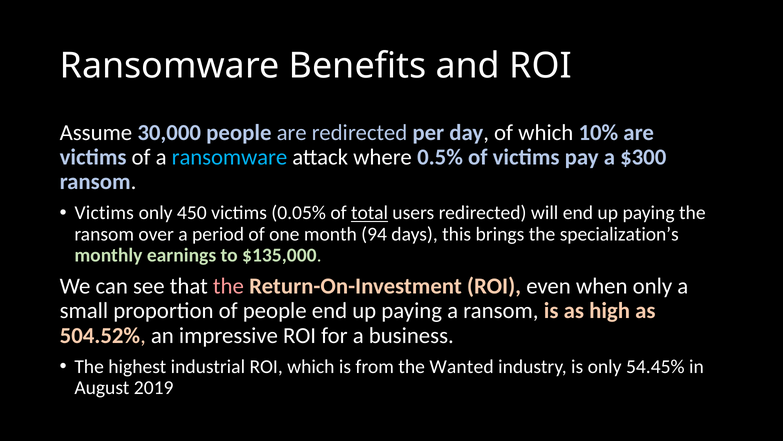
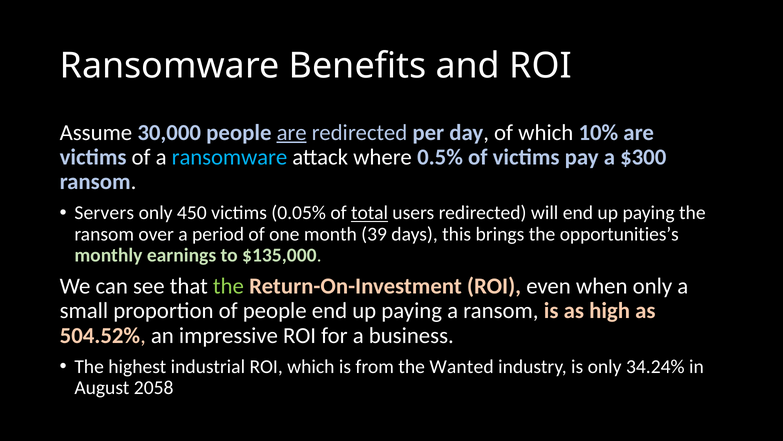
are at (292, 132) underline: none -> present
Victims at (104, 213): Victims -> Servers
94: 94 -> 39
specialization’s: specialization’s -> opportunities’s
the at (228, 286) colour: pink -> light green
54.45%: 54.45% -> 34.24%
2019: 2019 -> 2058
